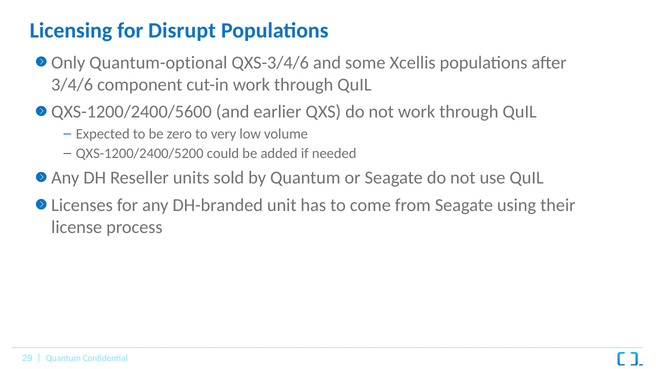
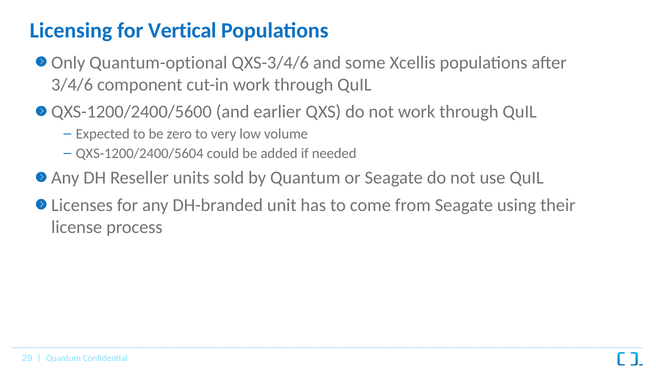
Disrupt: Disrupt -> Vertical
QXS-1200/2400/5200: QXS-1200/2400/5200 -> QXS-1200/2400/5604
